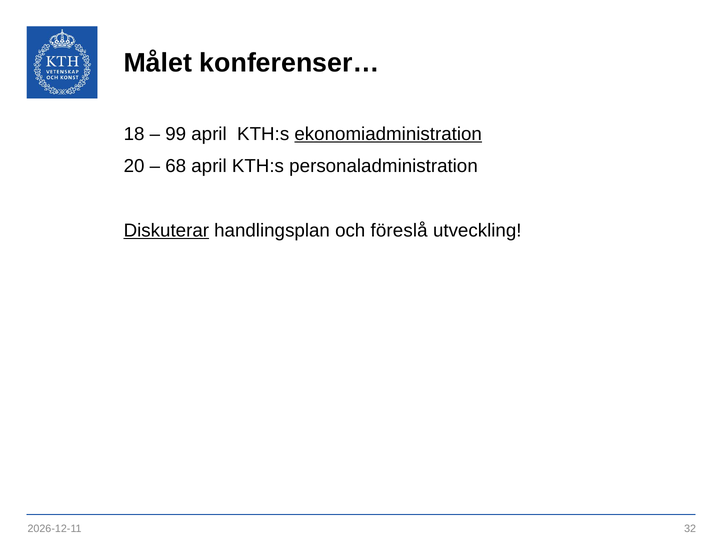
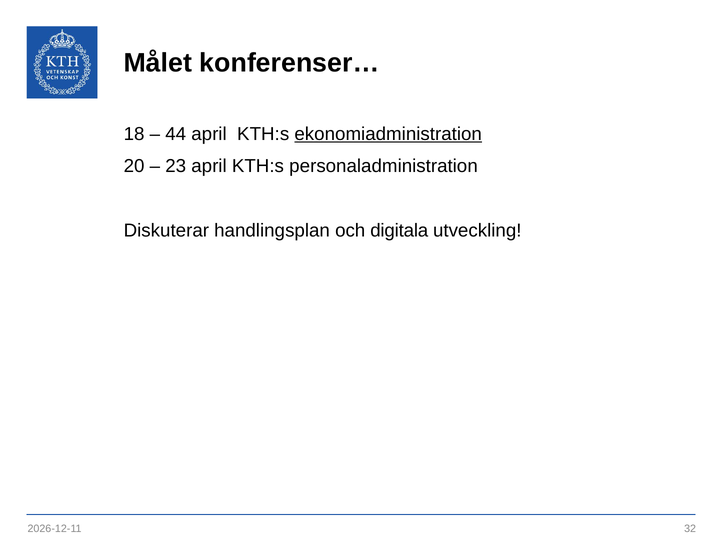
99: 99 -> 44
68: 68 -> 23
Diskuterar underline: present -> none
föreslå: föreslå -> digitala
